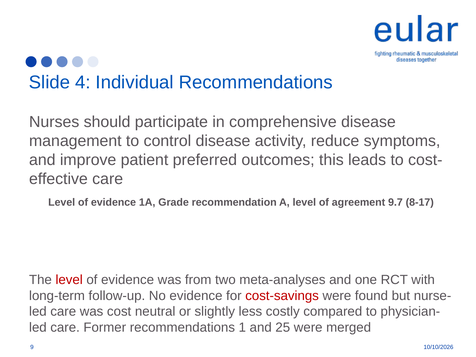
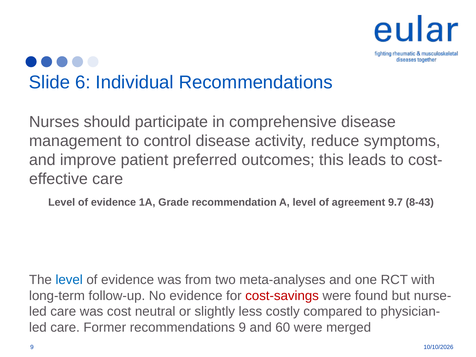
4: 4 -> 6
8-17: 8-17 -> 8-43
level at (69, 280) colour: red -> blue
recommendations 1: 1 -> 9
25: 25 -> 60
